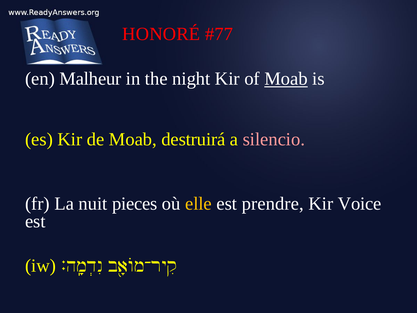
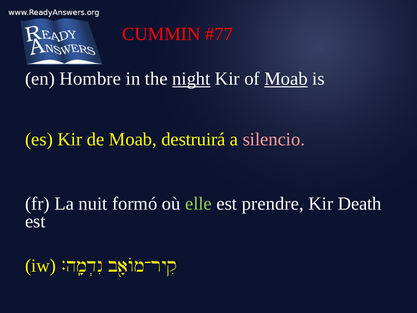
HONORÉ: HONORÉ -> CUMMIN
Malheur: Malheur -> Hombre
night underline: none -> present
pieces: pieces -> formó
elle colour: yellow -> light green
Voice: Voice -> Death
